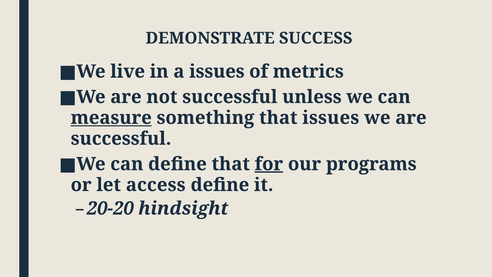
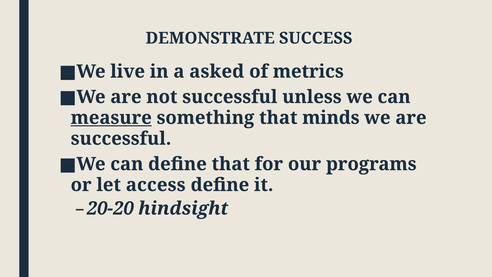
a issues: issues -> asked
that issues: issues -> minds
for underline: present -> none
